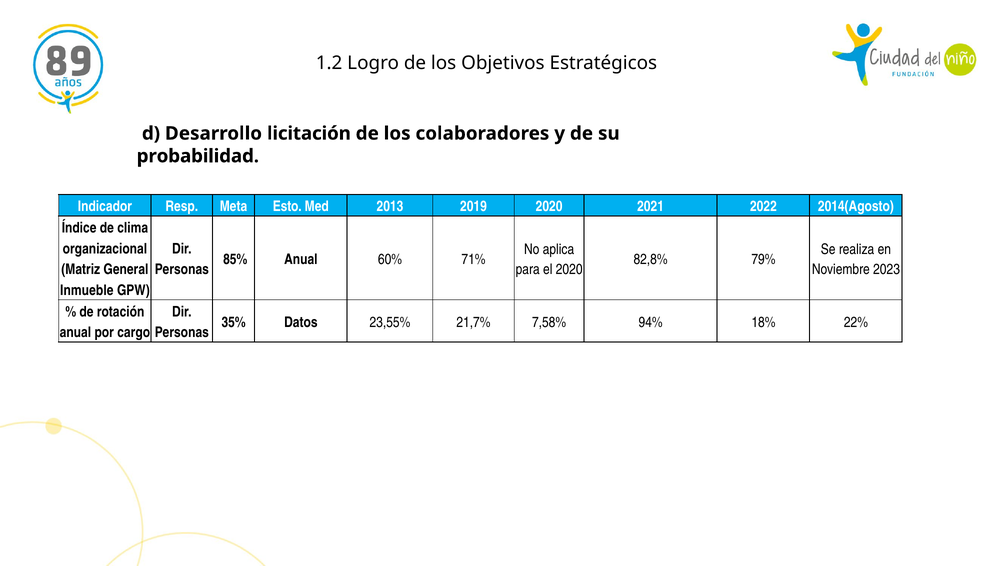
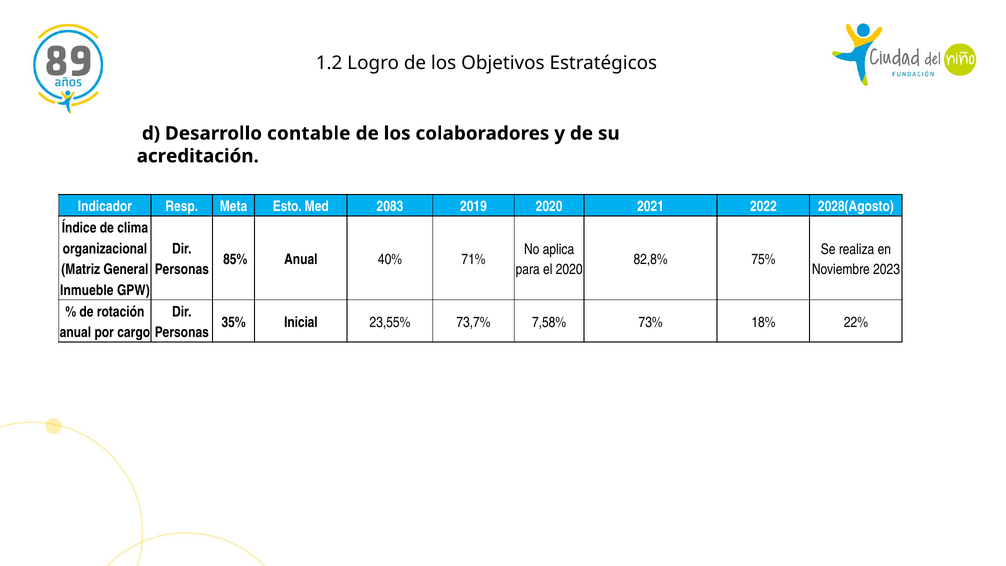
licitación: licitación -> contable
probabilidad: probabilidad -> acreditación
2013: 2013 -> 2083
2014(Agosto: 2014(Agosto -> 2028(Agosto
79%: 79% -> 75%
60%: 60% -> 40%
Datos: Datos -> Inicial
21,7%: 21,7% -> 73,7%
94%: 94% -> 73%
